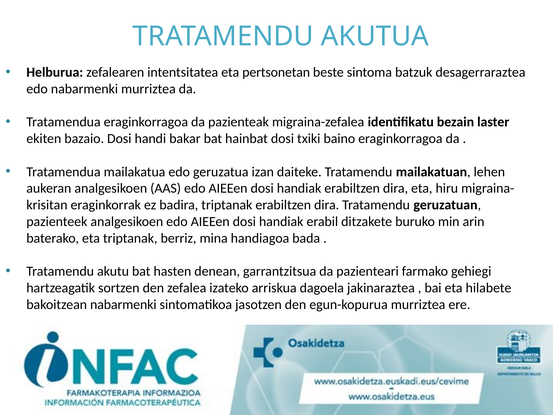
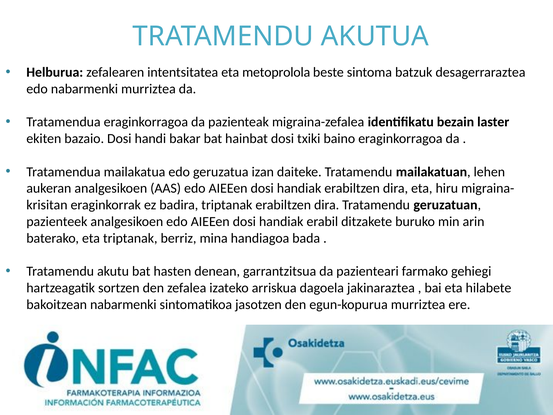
pertsonetan: pertsonetan -> metoprolola
